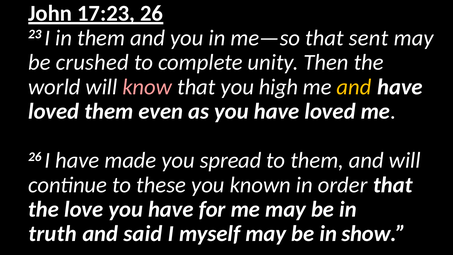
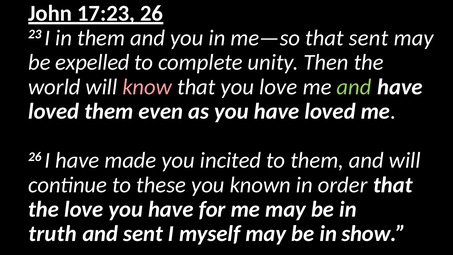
crushed: crushed -> expelled
you high: high -> love
and at (354, 87) colour: yellow -> light green
spread: spread -> incited
and said: said -> sent
